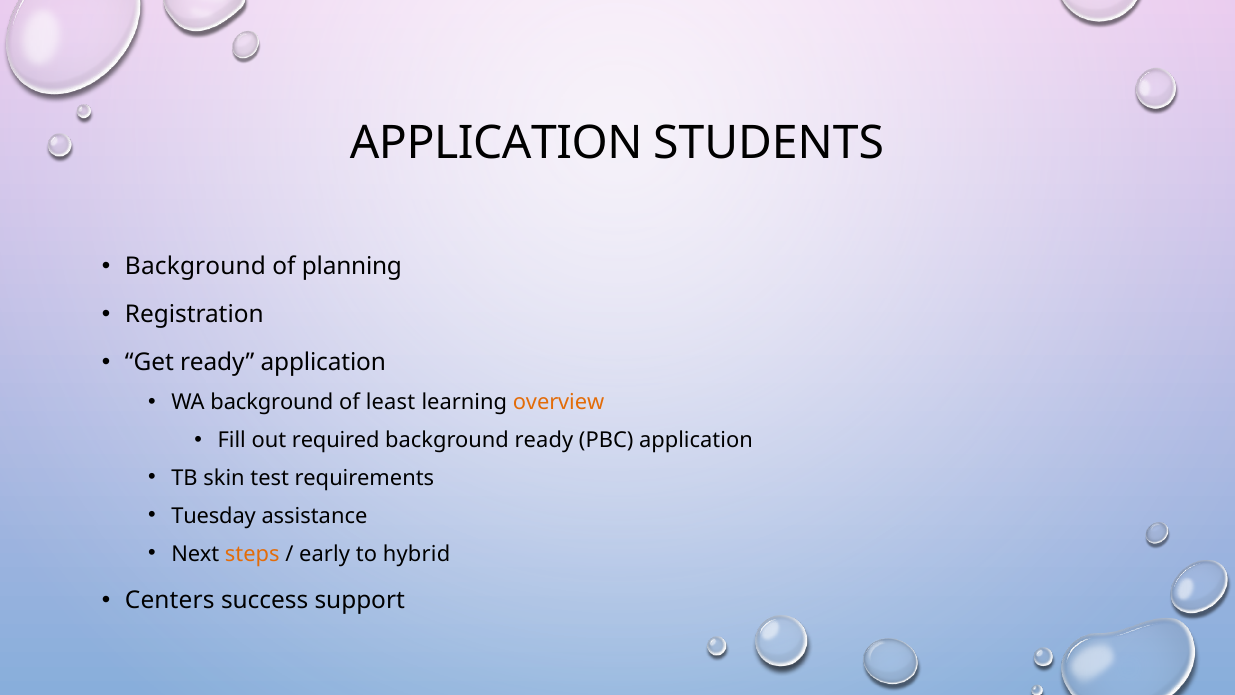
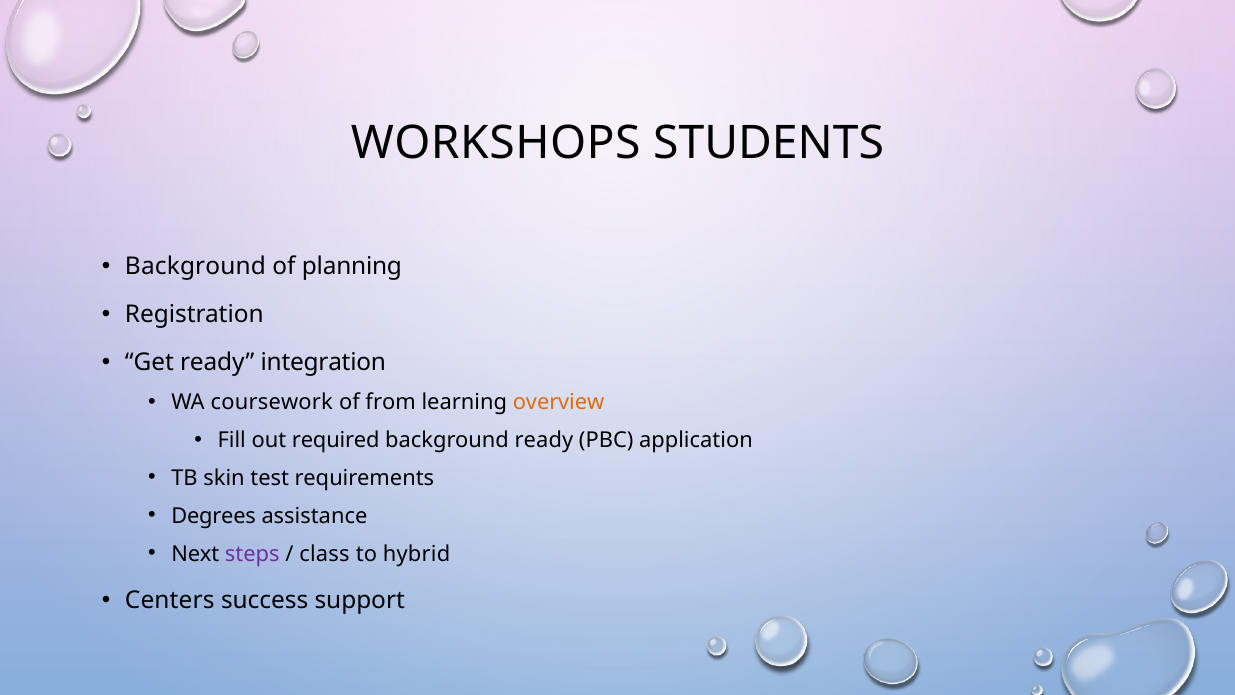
APPLICATION at (496, 143): APPLICATION -> WORKSHOPS
ready application: application -> integration
WA background: background -> coursework
least: least -> from
Tuesday: Tuesday -> Degrees
steps colour: orange -> purple
early: early -> class
